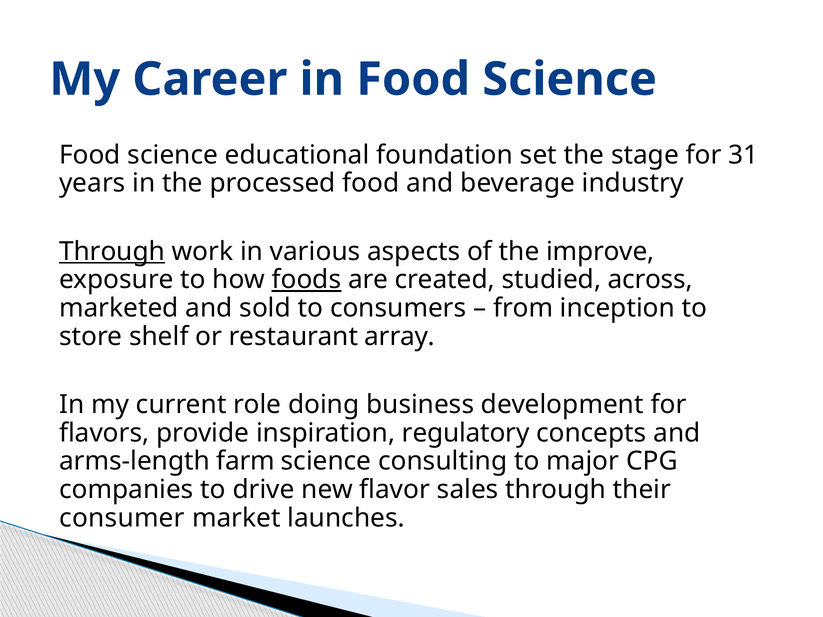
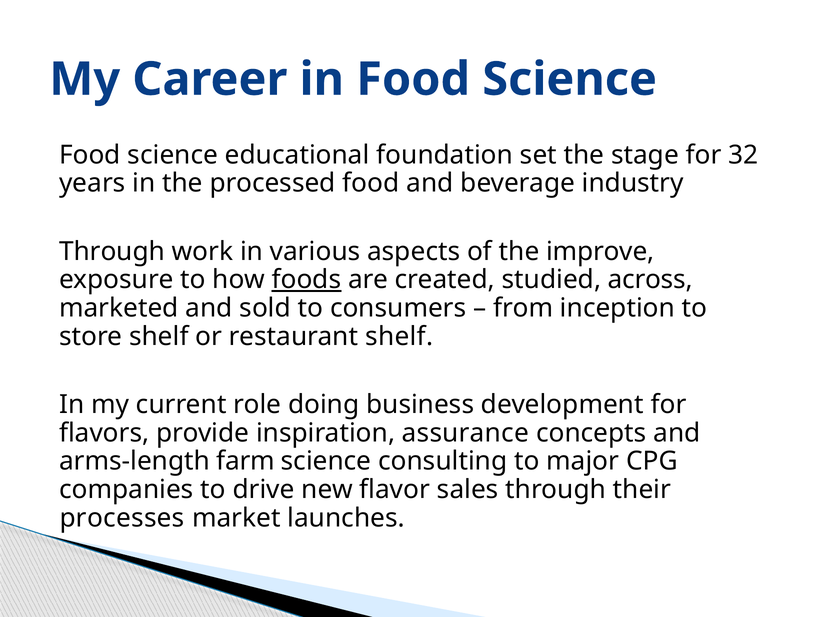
31: 31 -> 32
Through at (112, 251) underline: present -> none
restaurant array: array -> shelf
regulatory: regulatory -> assurance
consumer: consumer -> processes
